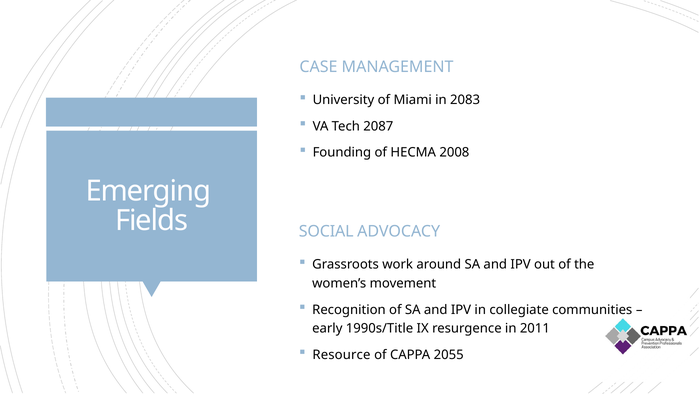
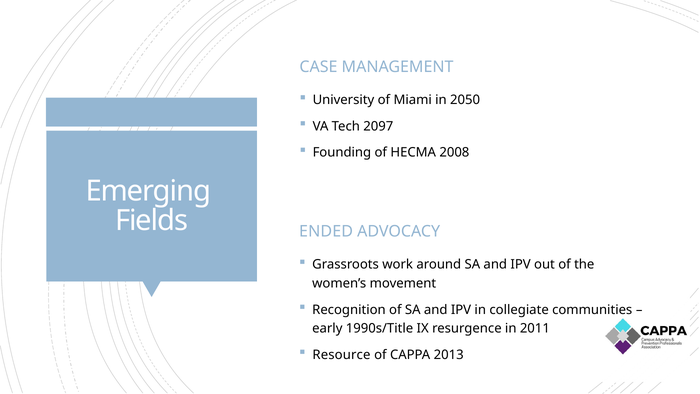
2083: 2083 -> 2050
2087: 2087 -> 2097
SOCIAL: SOCIAL -> ENDED
2055: 2055 -> 2013
